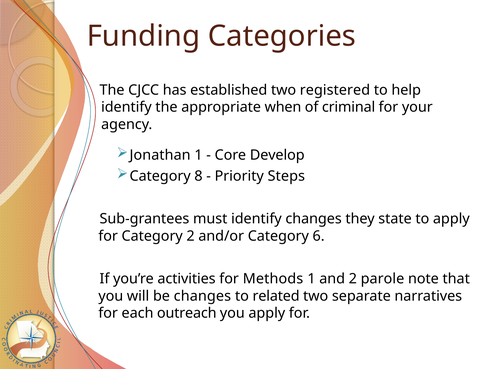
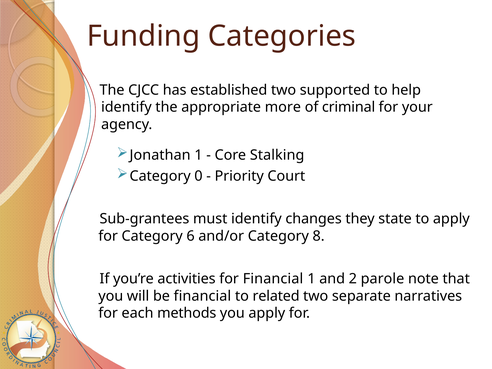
registered: registered -> supported
when: when -> more
Develop: Develop -> Stalking
8: 8 -> 0
Steps: Steps -> Court
Category 2: 2 -> 6
6: 6 -> 8
for Methods: Methods -> Financial
be changes: changes -> financial
outreach: outreach -> methods
